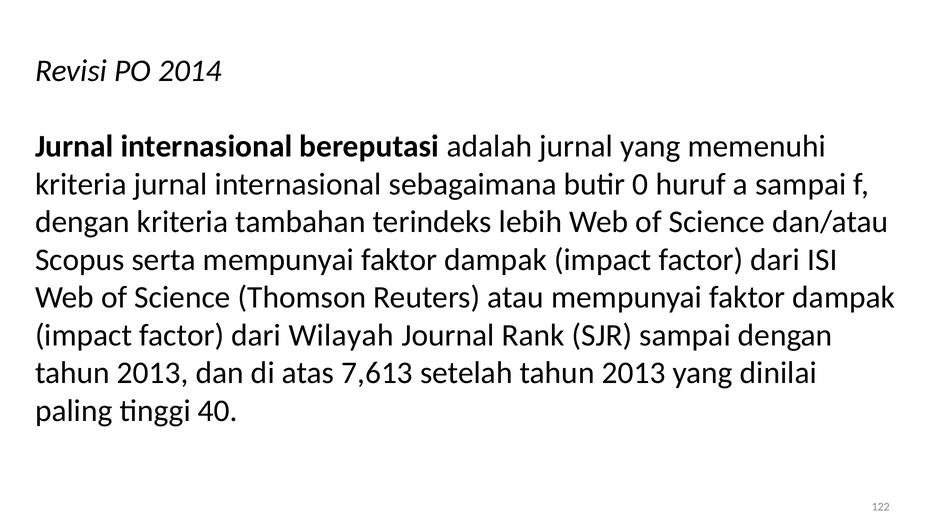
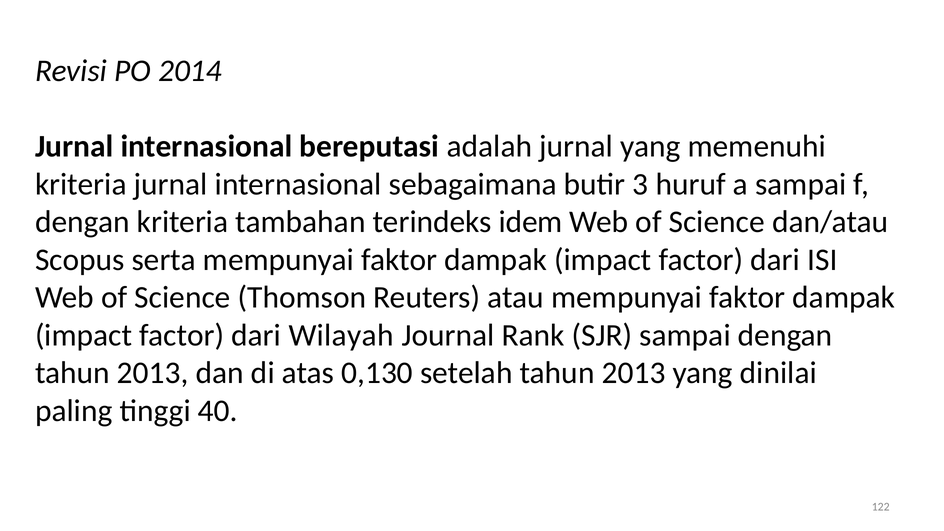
0: 0 -> 3
lebih: lebih -> idem
7,613: 7,613 -> 0,130
